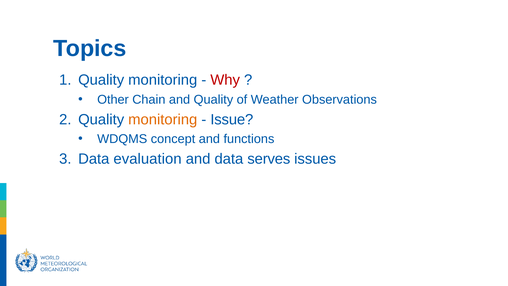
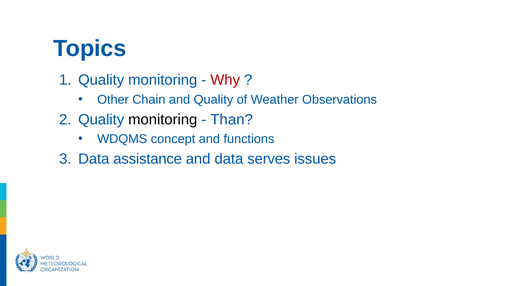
monitoring at (163, 119) colour: orange -> black
Issue: Issue -> Than
evaluation: evaluation -> assistance
